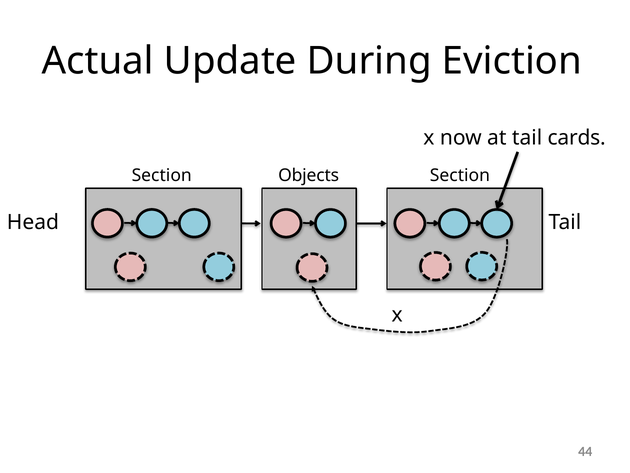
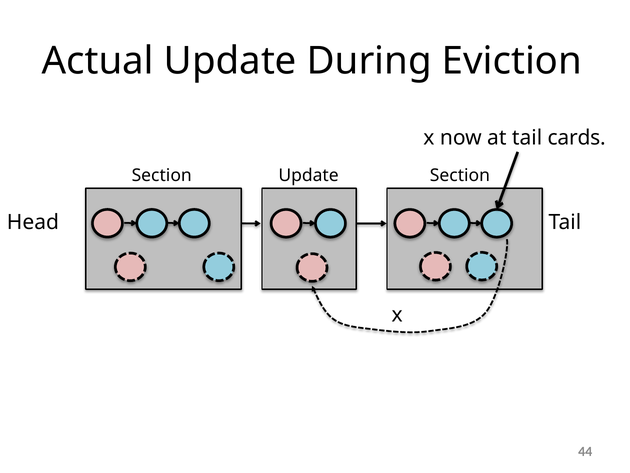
Section Objects: Objects -> Update
